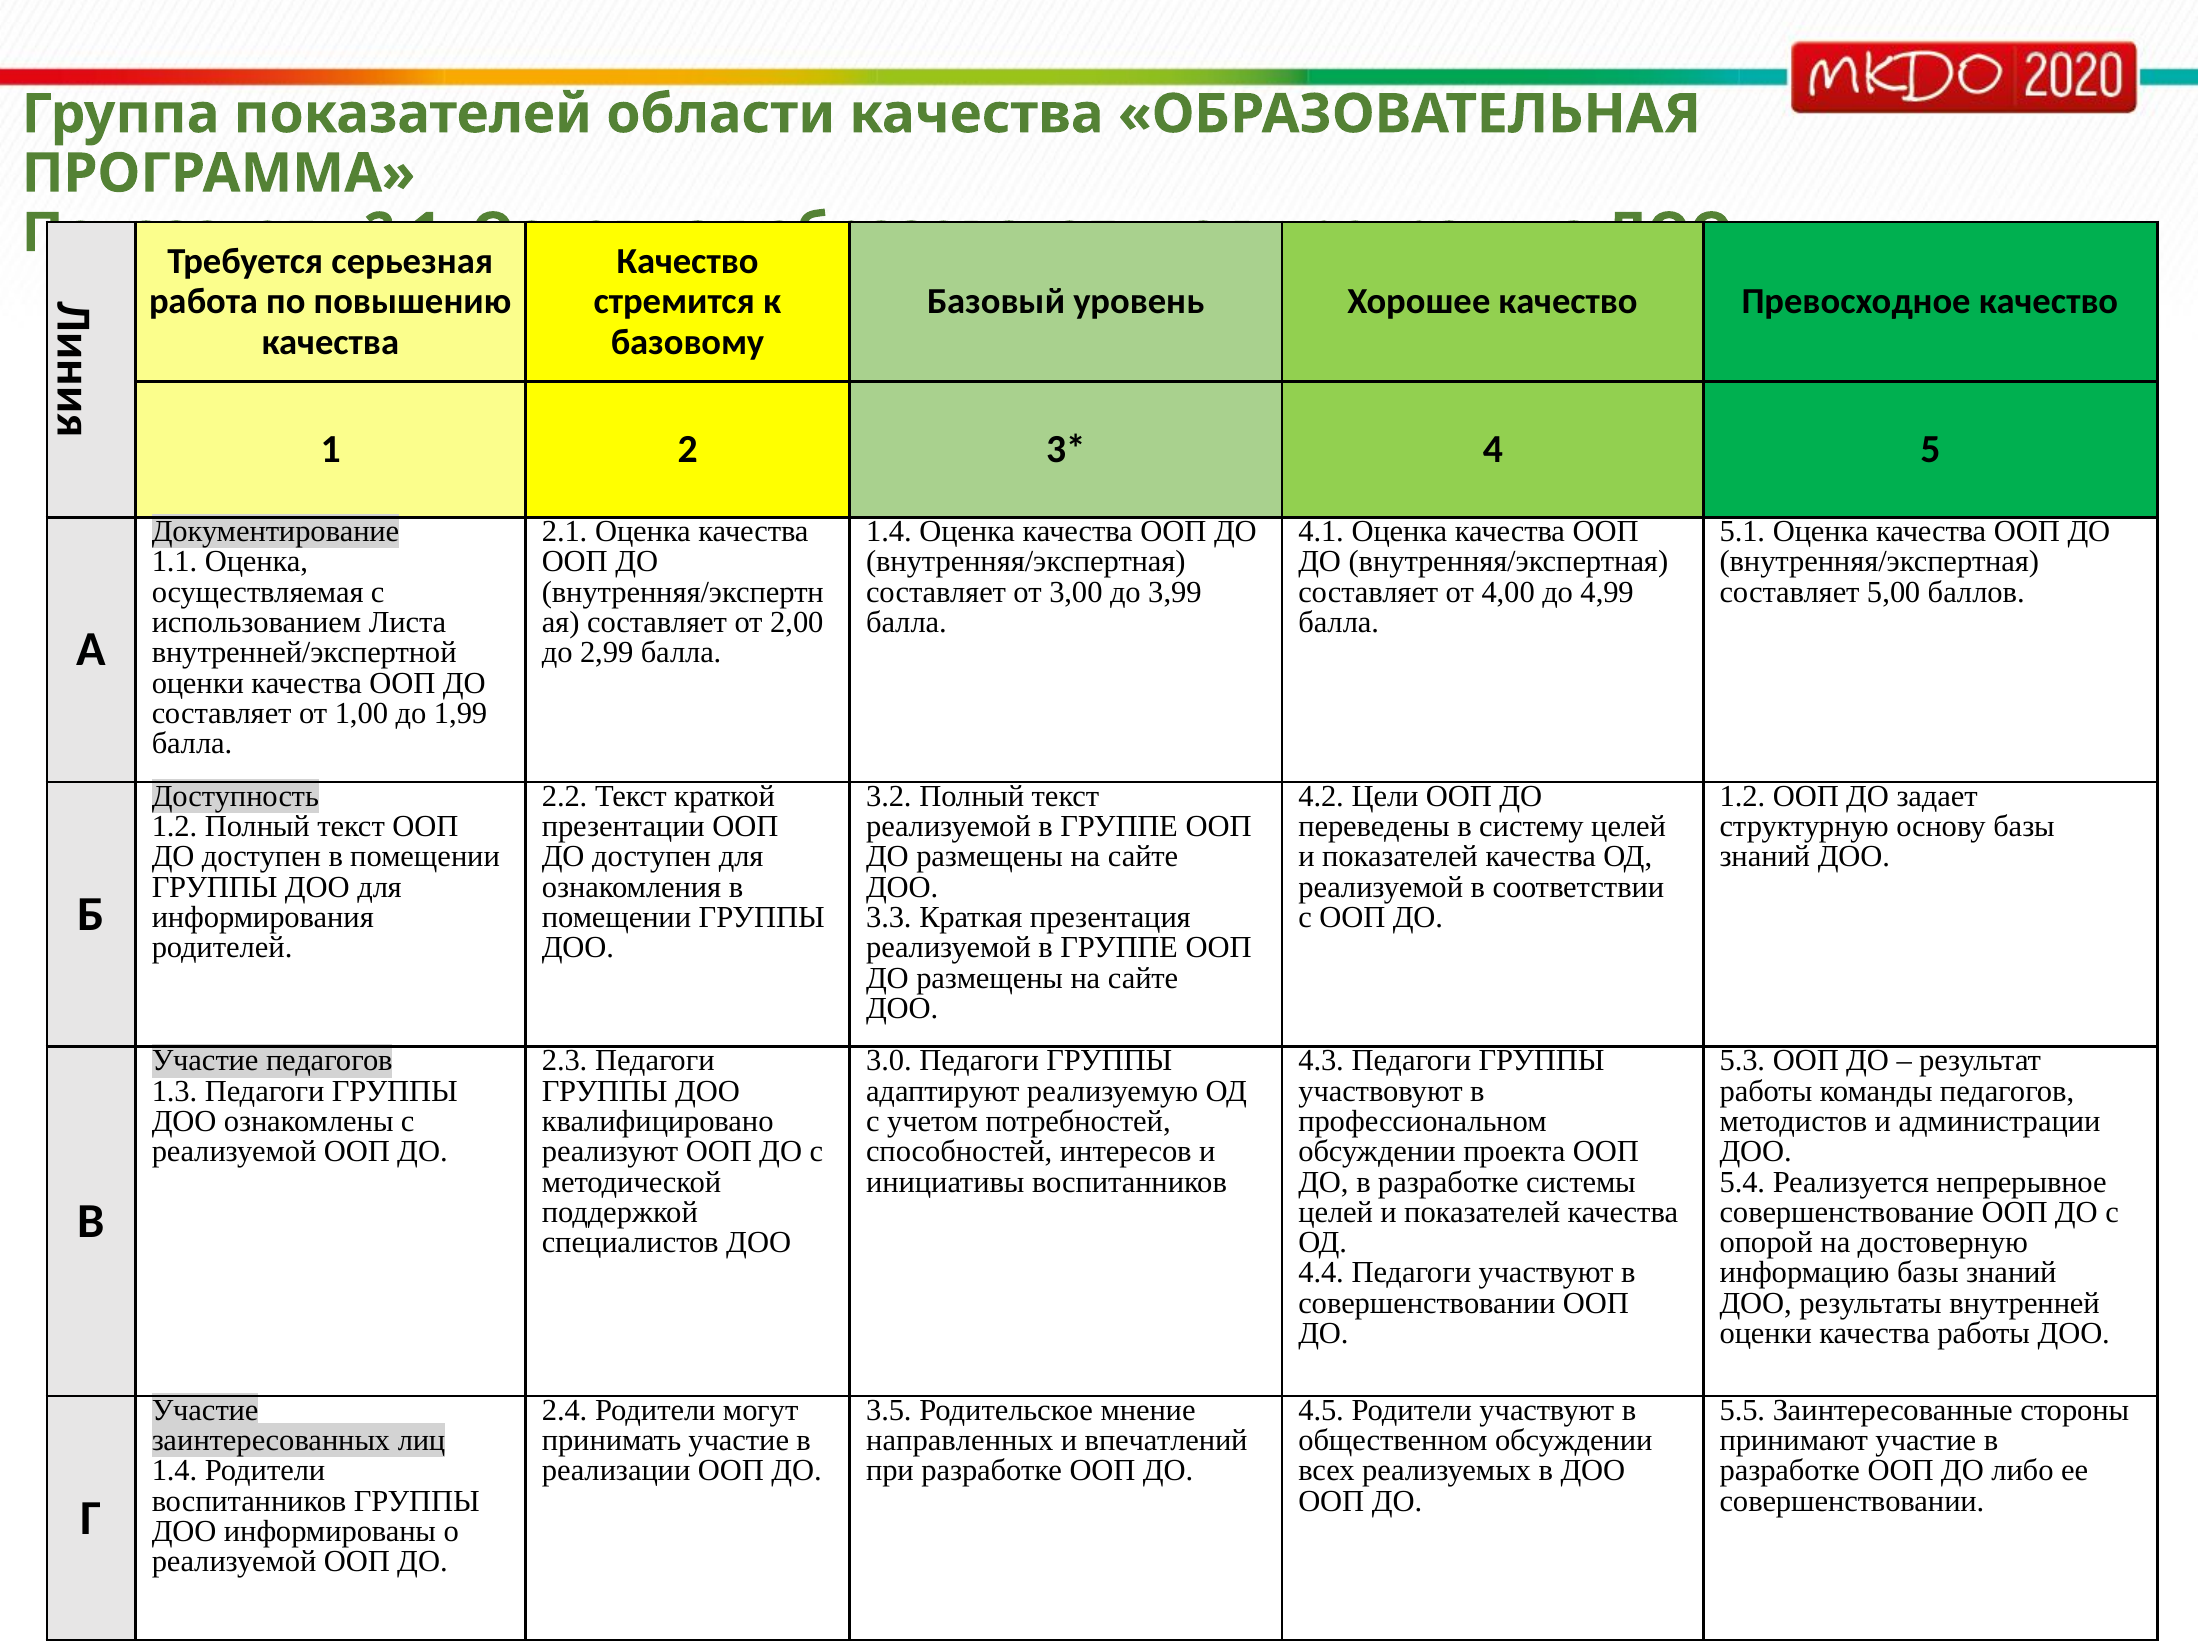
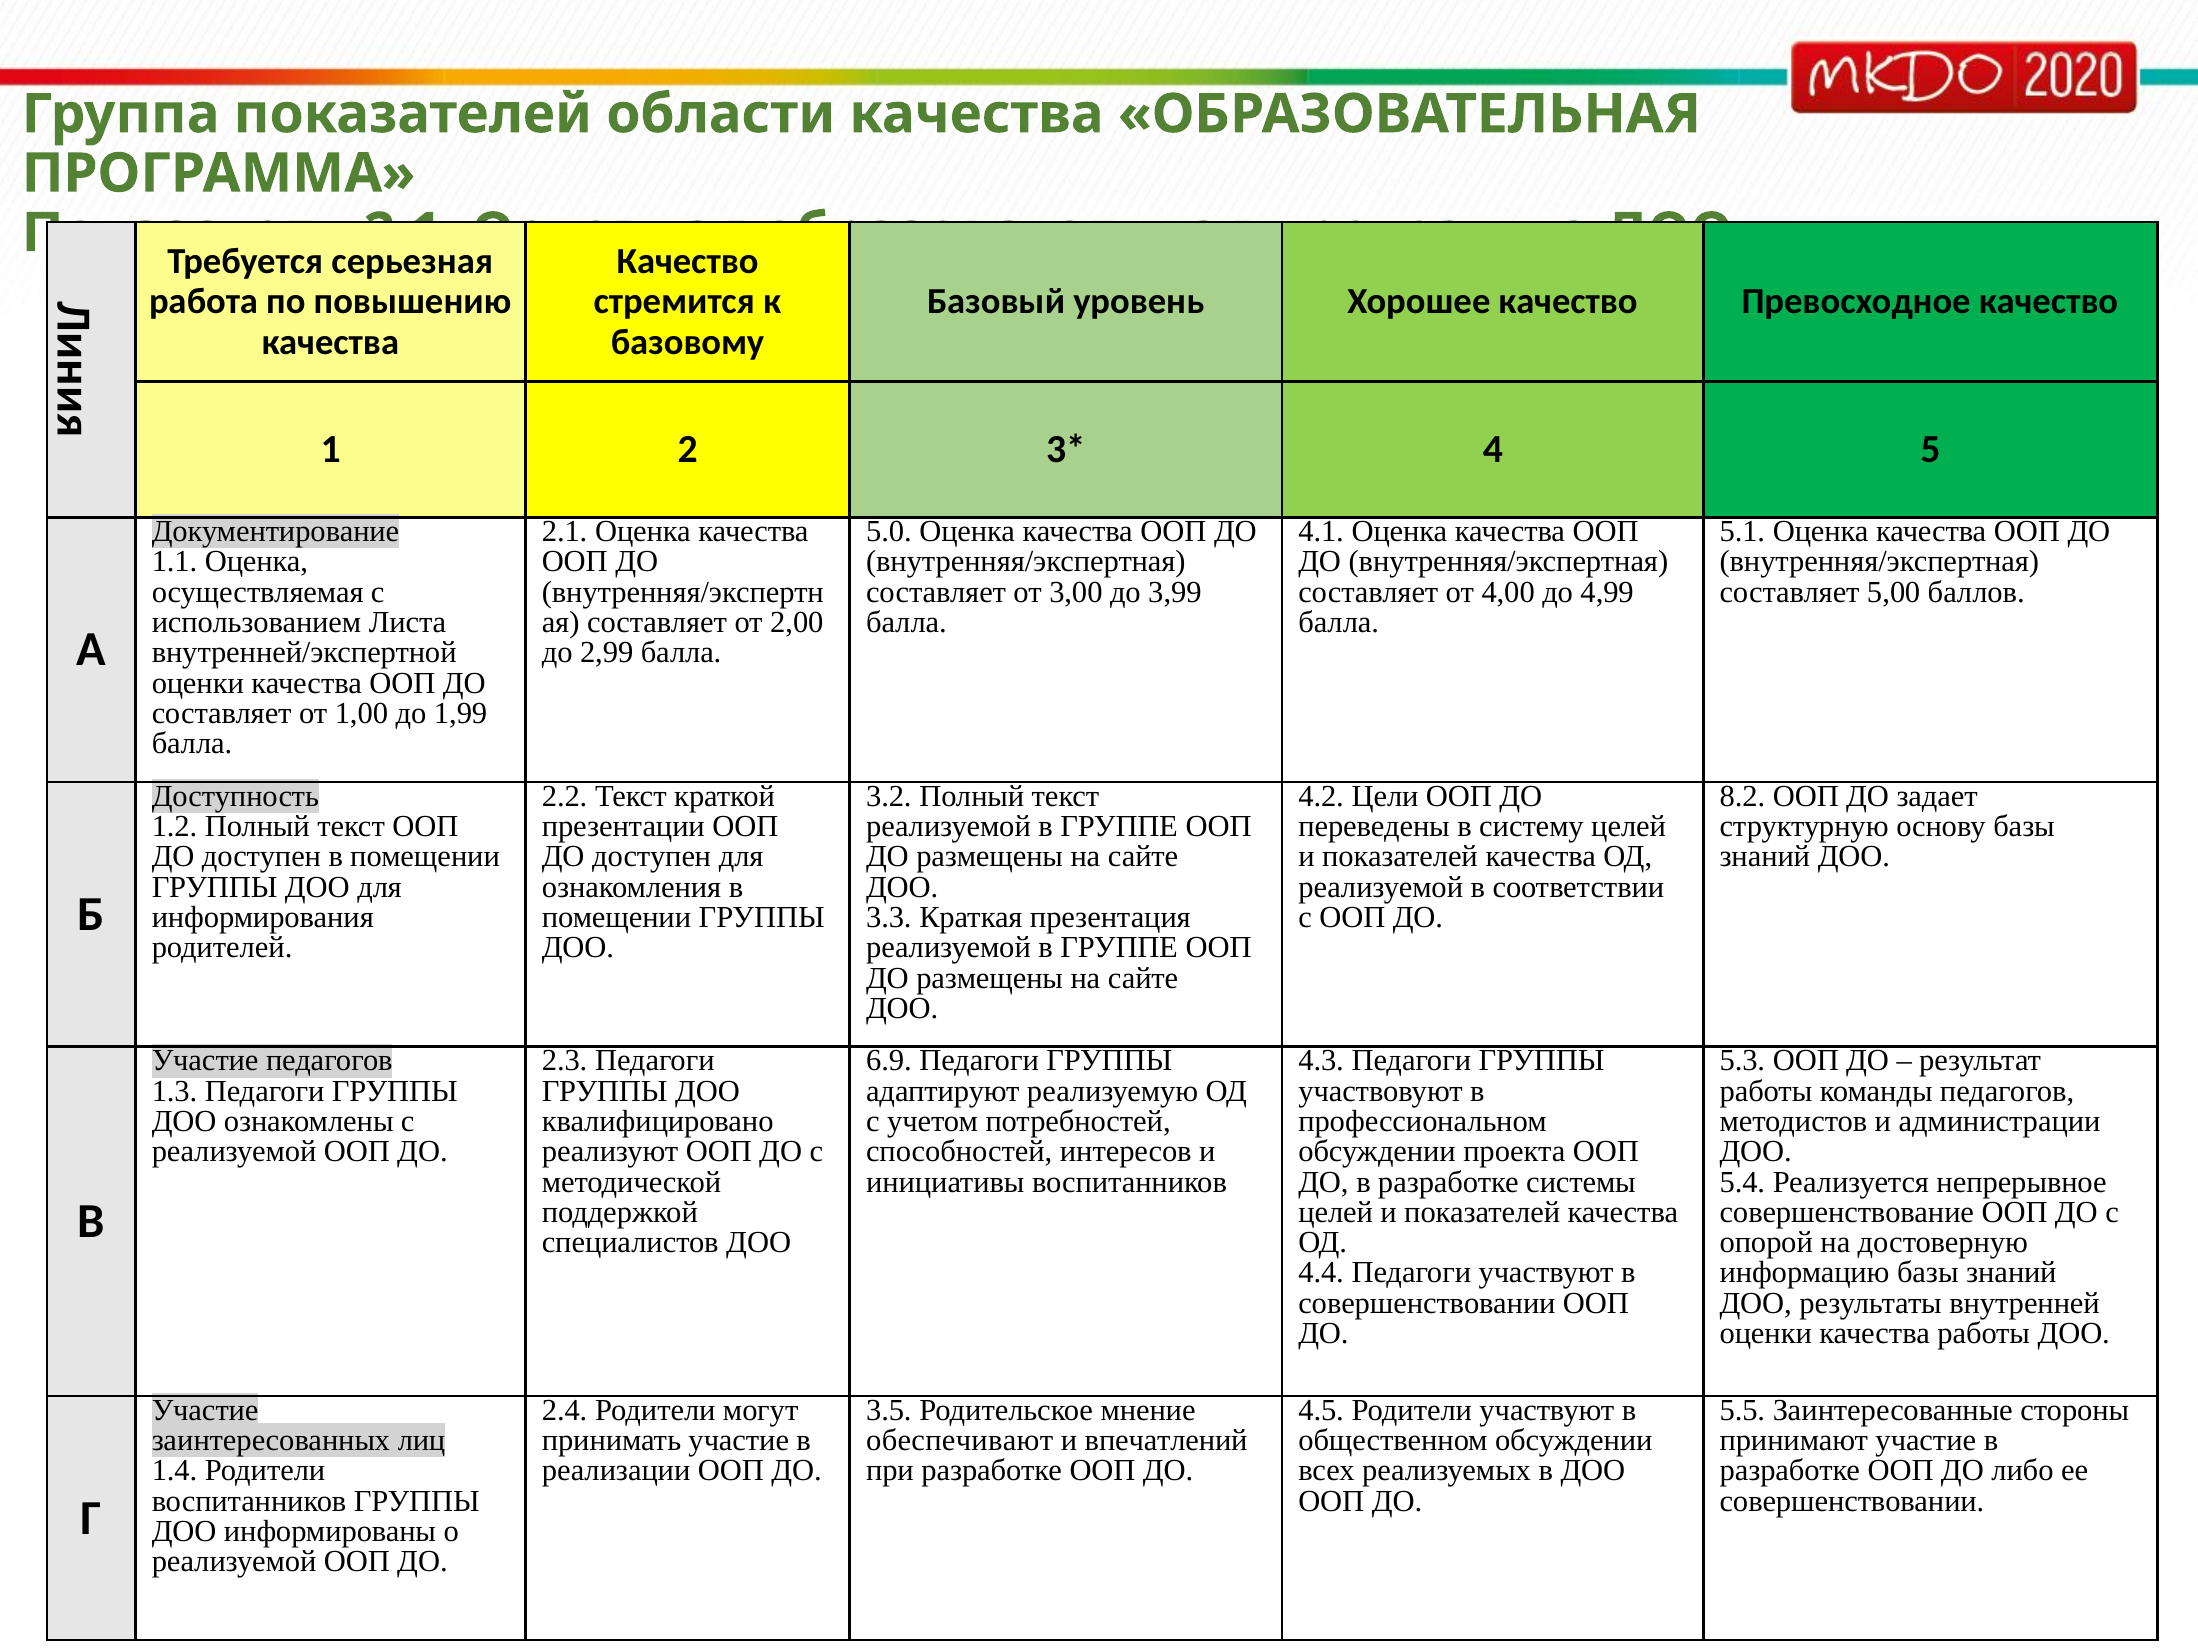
1.4 at (889, 531): 1.4 -> 5.0
1.2 at (1742, 796): 1.2 -> 8.2
3.0: 3.0 -> 6.9
направленных: направленных -> обеспечивают
